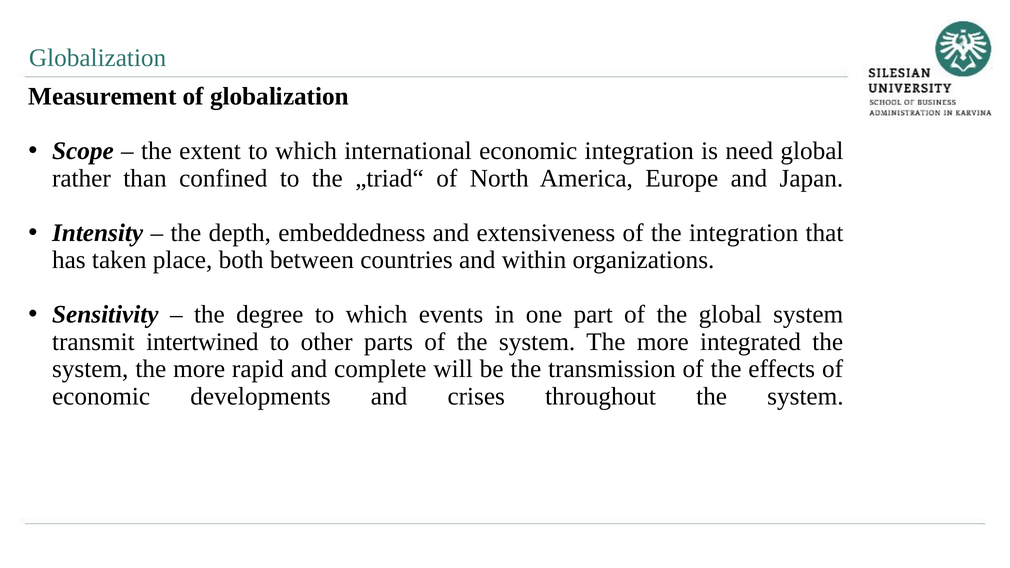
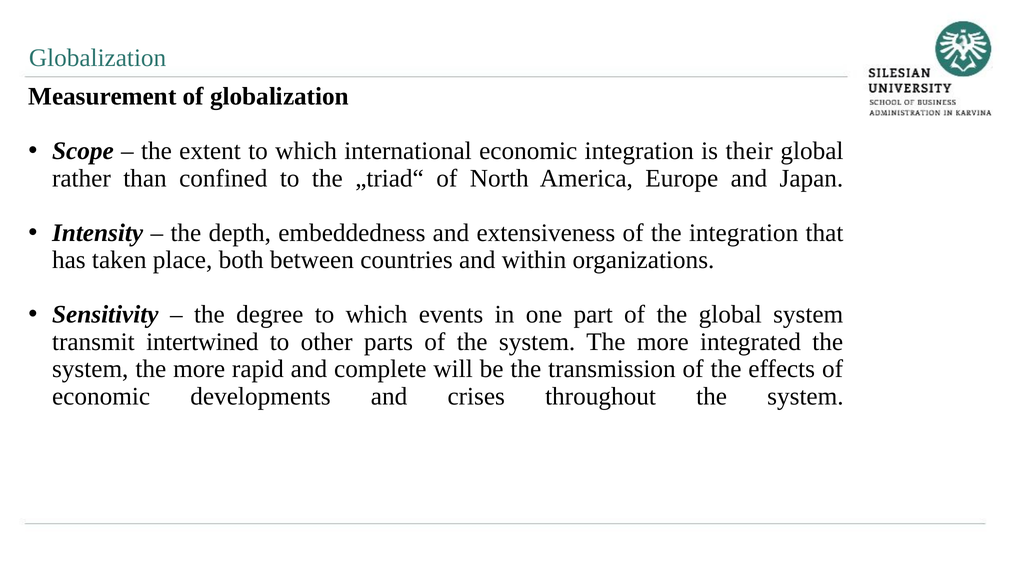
need: need -> their
